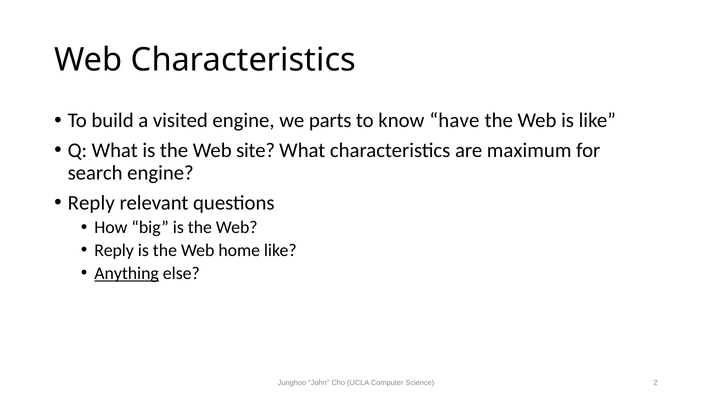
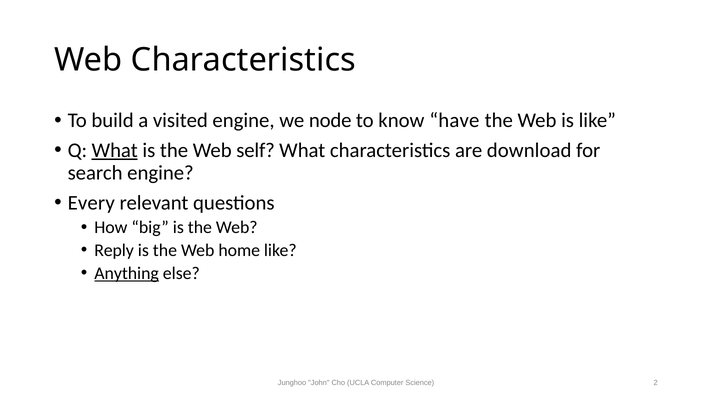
parts: parts -> node
What at (115, 150) underline: none -> present
site: site -> self
maximum: maximum -> download
Reply at (91, 203): Reply -> Every
